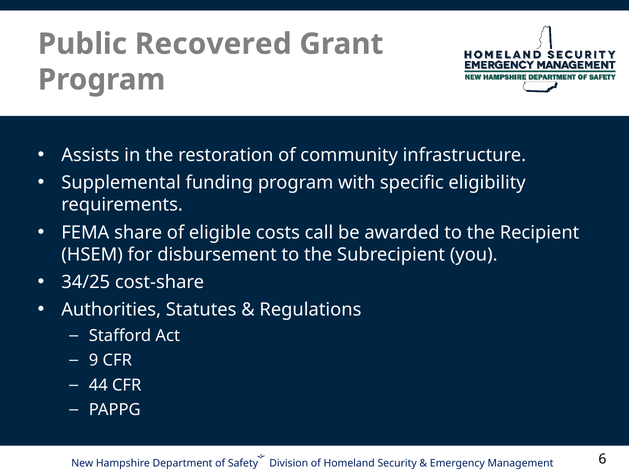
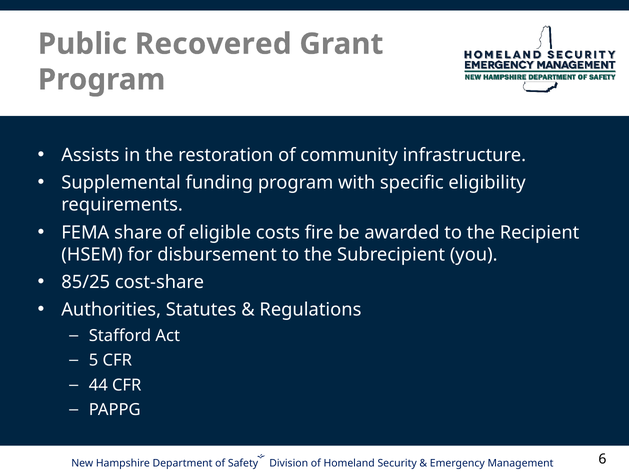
call: call -> fire
34/25: 34/25 -> 85/25
9: 9 -> 5
